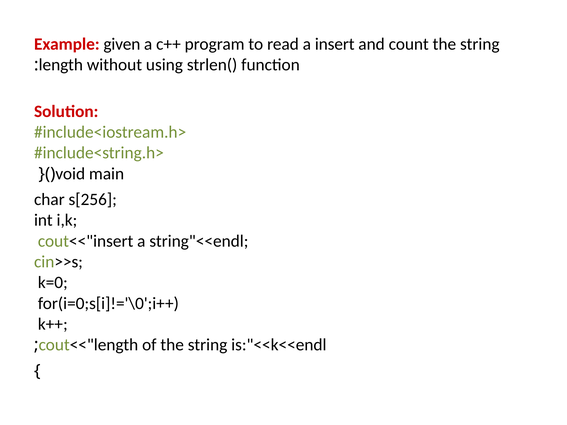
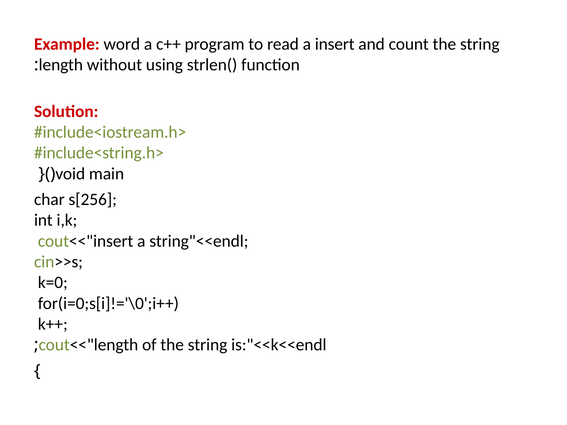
given: given -> word
